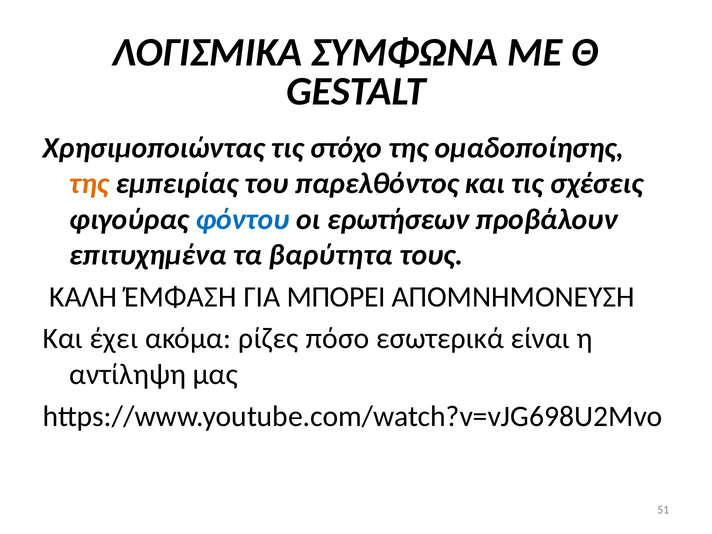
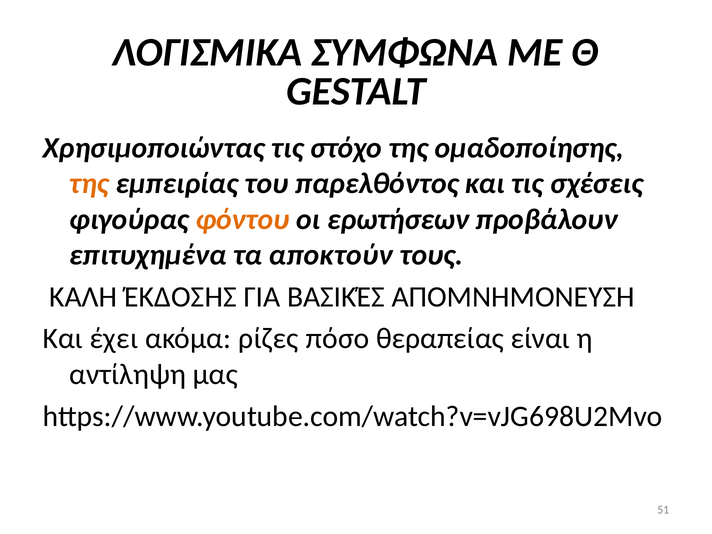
φόντου colour: blue -> orange
βαρύτητα: βαρύτητα -> αποκτούν
ΈΜΦΑΣΗ: ΈΜΦΑΣΗ -> ΈΚΔΟΣΗΣ
ΜΠΟΡΕΙ: ΜΠΟΡΕΙ -> ΒΑΣΙΚΈΣ
εσωτερικά: εσωτερικά -> θεραπείας
